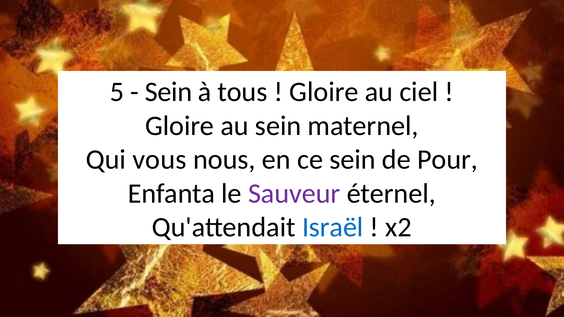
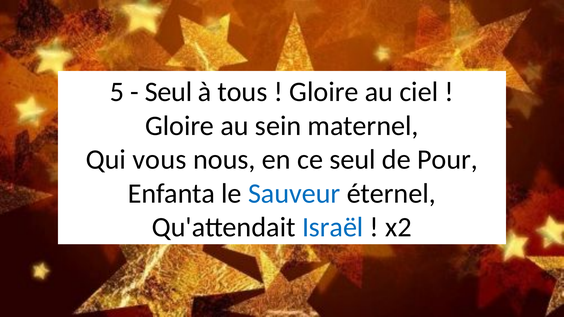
Sein at (168, 92): Sein -> Seul
ce sein: sein -> seul
Sauveur colour: purple -> blue
